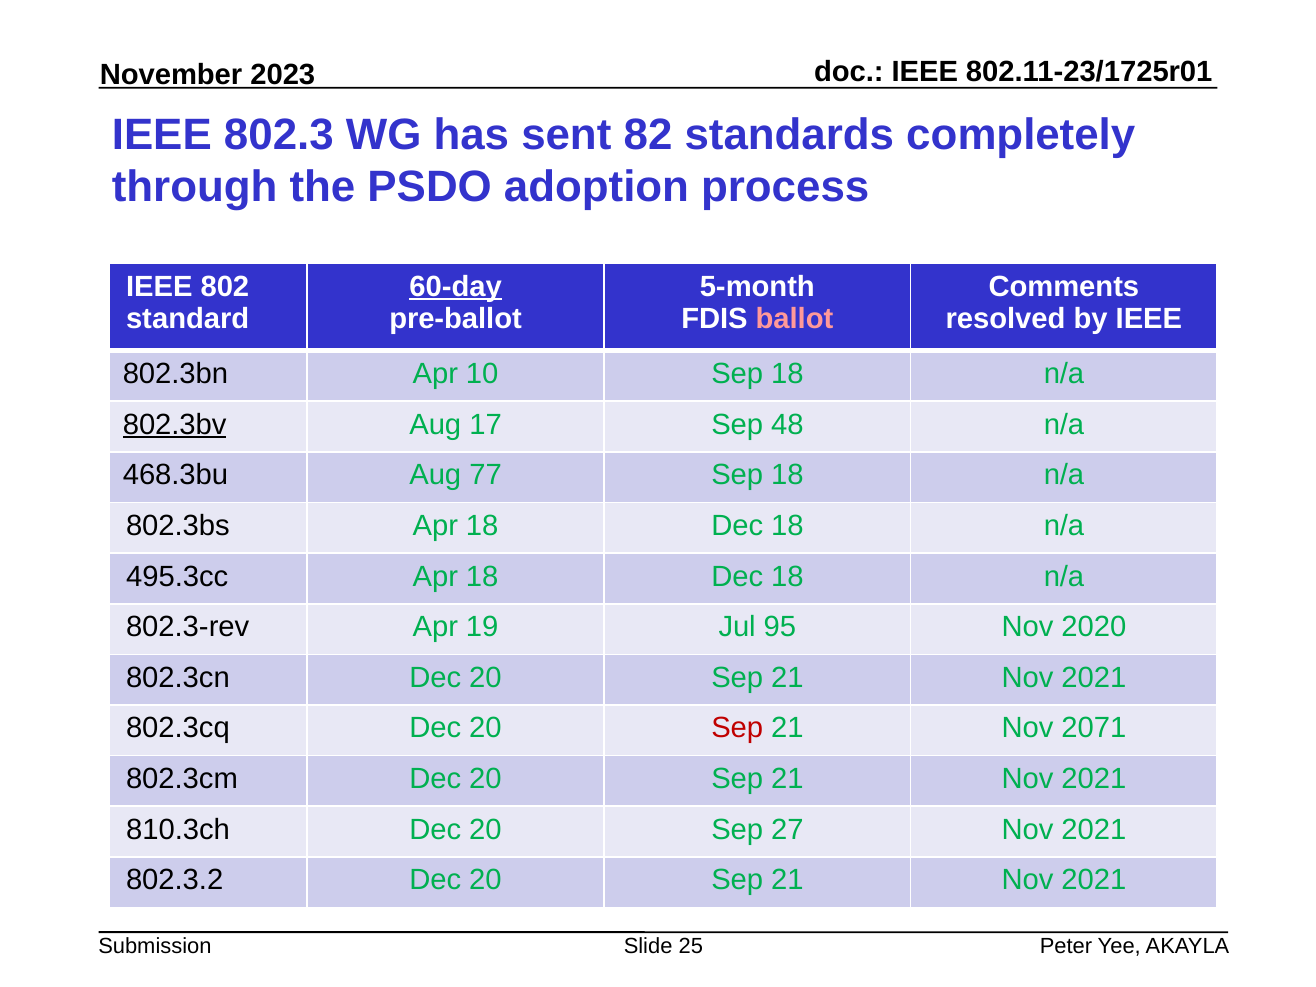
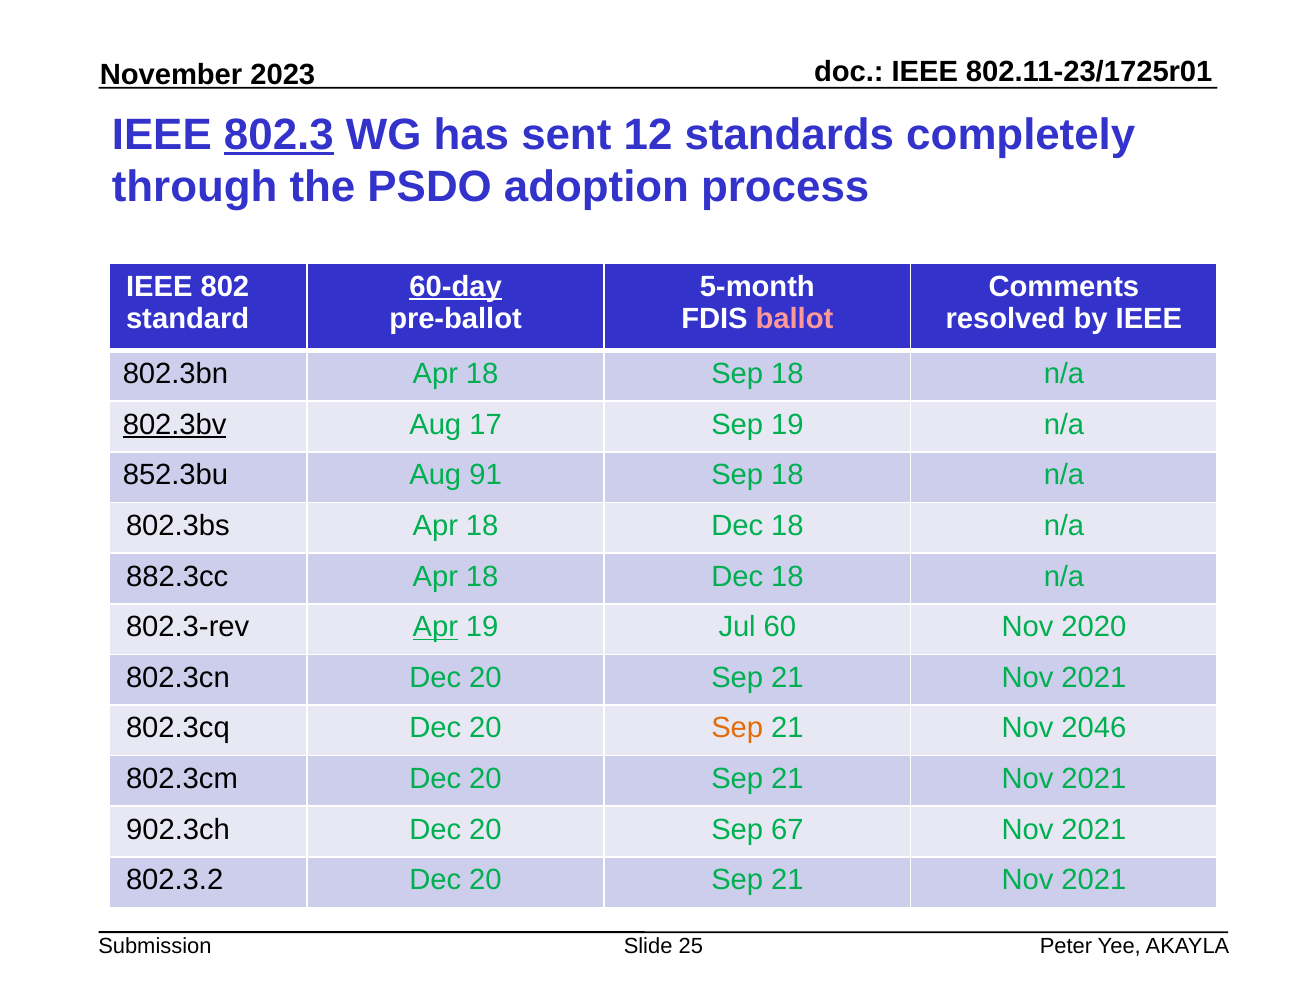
802.3 underline: none -> present
82: 82 -> 12
802.3bn Apr 10: 10 -> 18
Sep 48: 48 -> 19
468.3bu: 468.3bu -> 852.3bu
77: 77 -> 91
495.3cc: 495.3cc -> 882.3cc
Apr at (435, 627) underline: none -> present
95: 95 -> 60
Sep at (737, 728) colour: red -> orange
2071: 2071 -> 2046
810.3ch: 810.3ch -> 902.3ch
27: 27 -> 67
